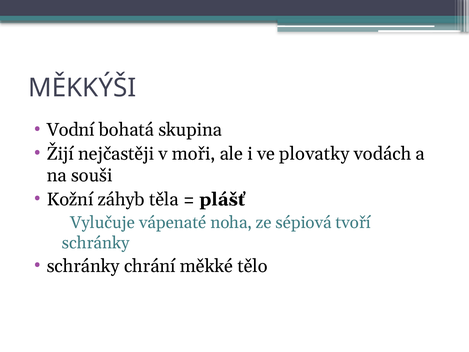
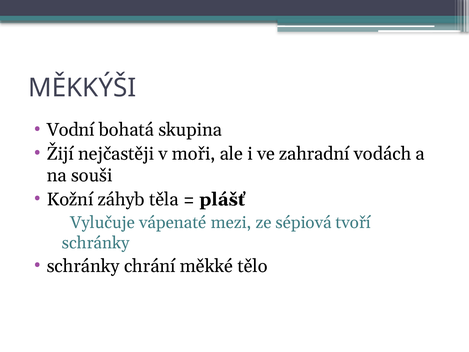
plovatky: plovatky -> zahradní
noha: noha -> mezi
